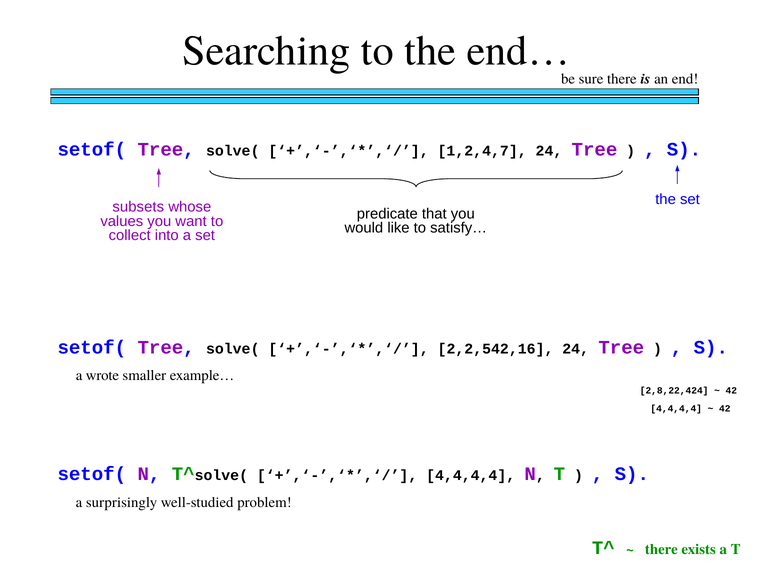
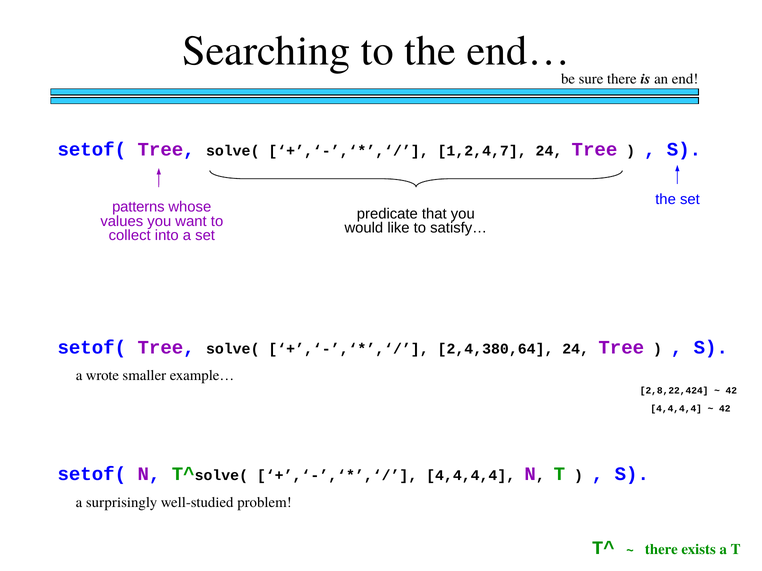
subsets: subsets -> patterns
2,2,542,16: 2,2,542,16 -> 2,4,380,64
